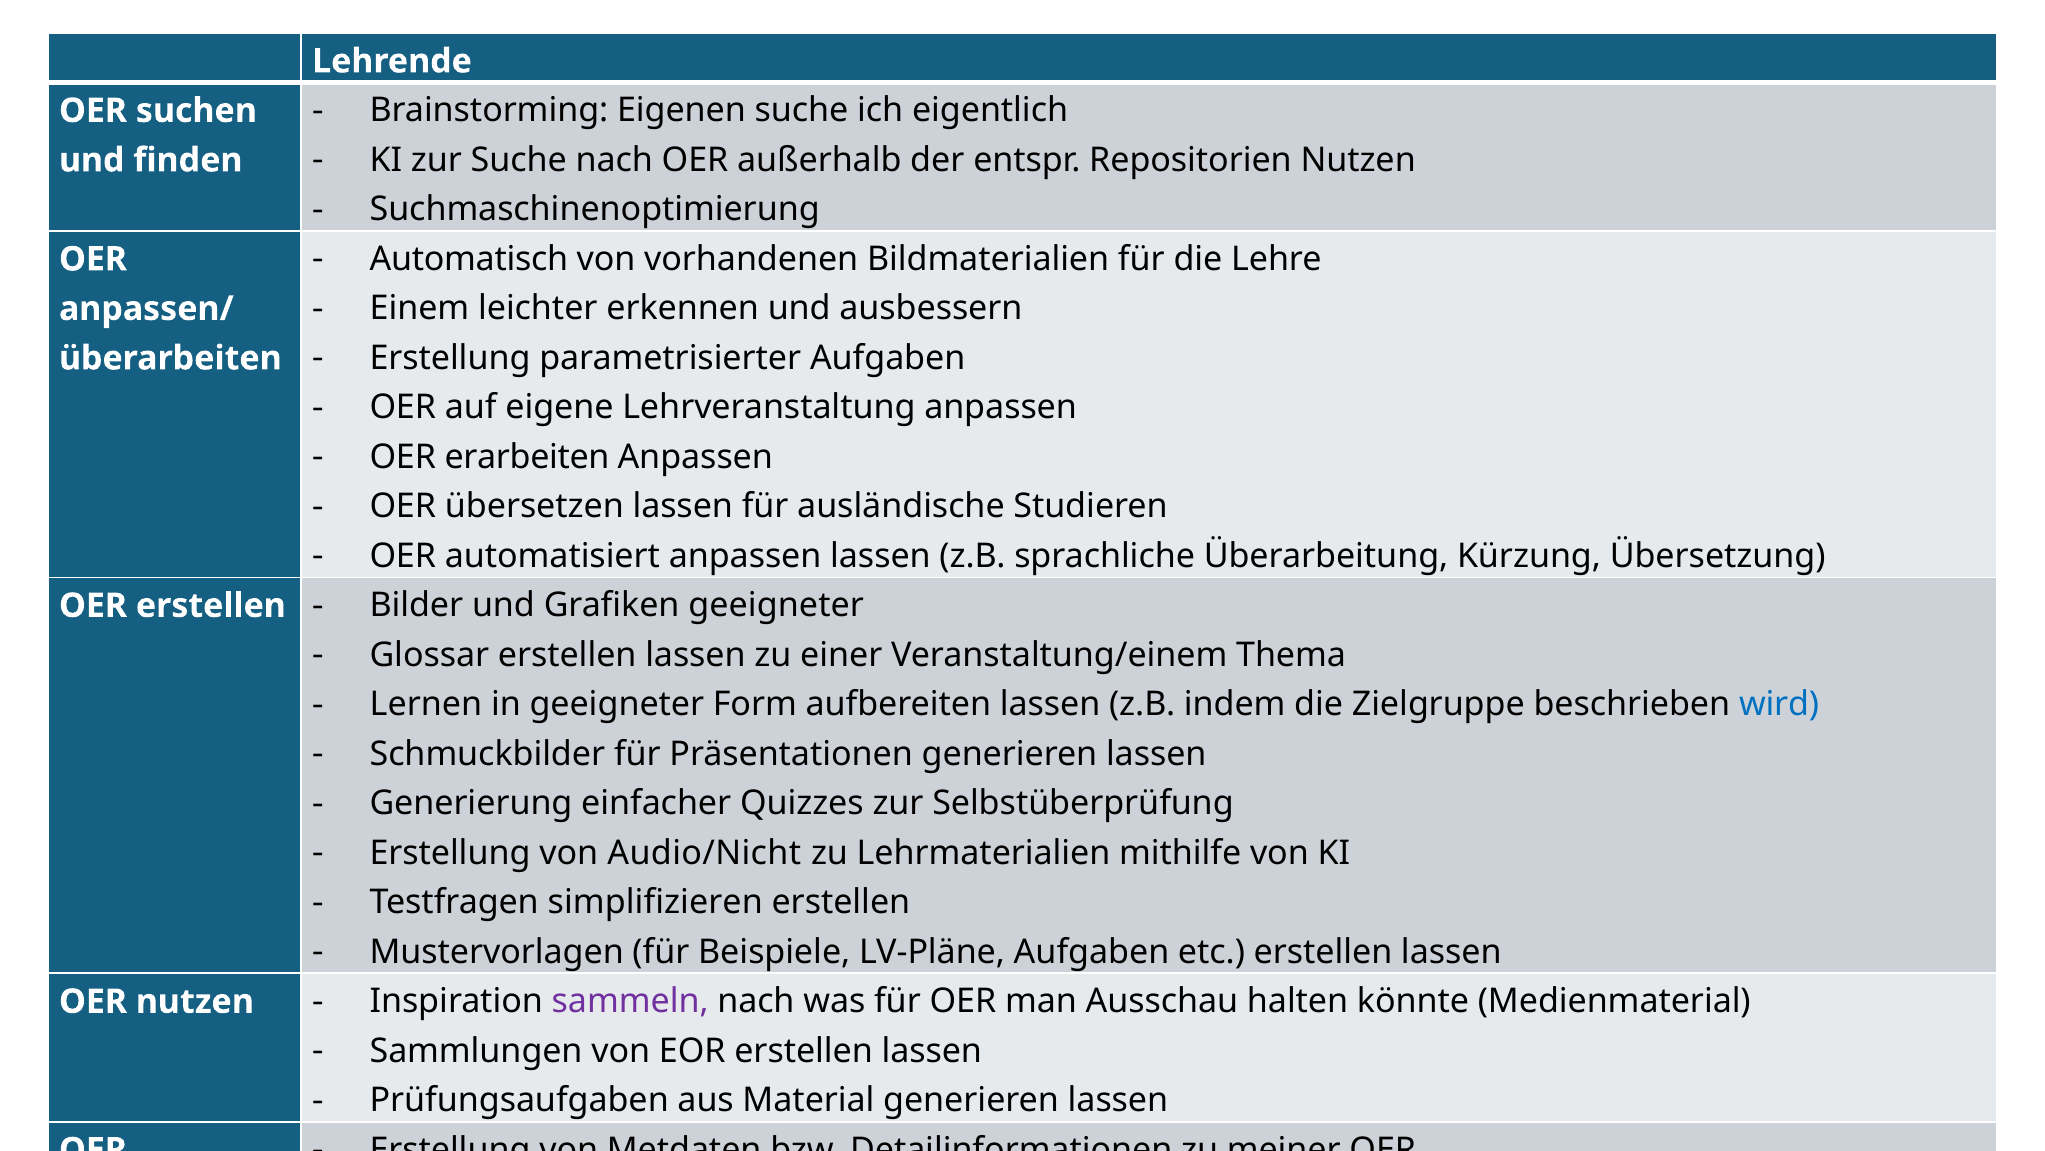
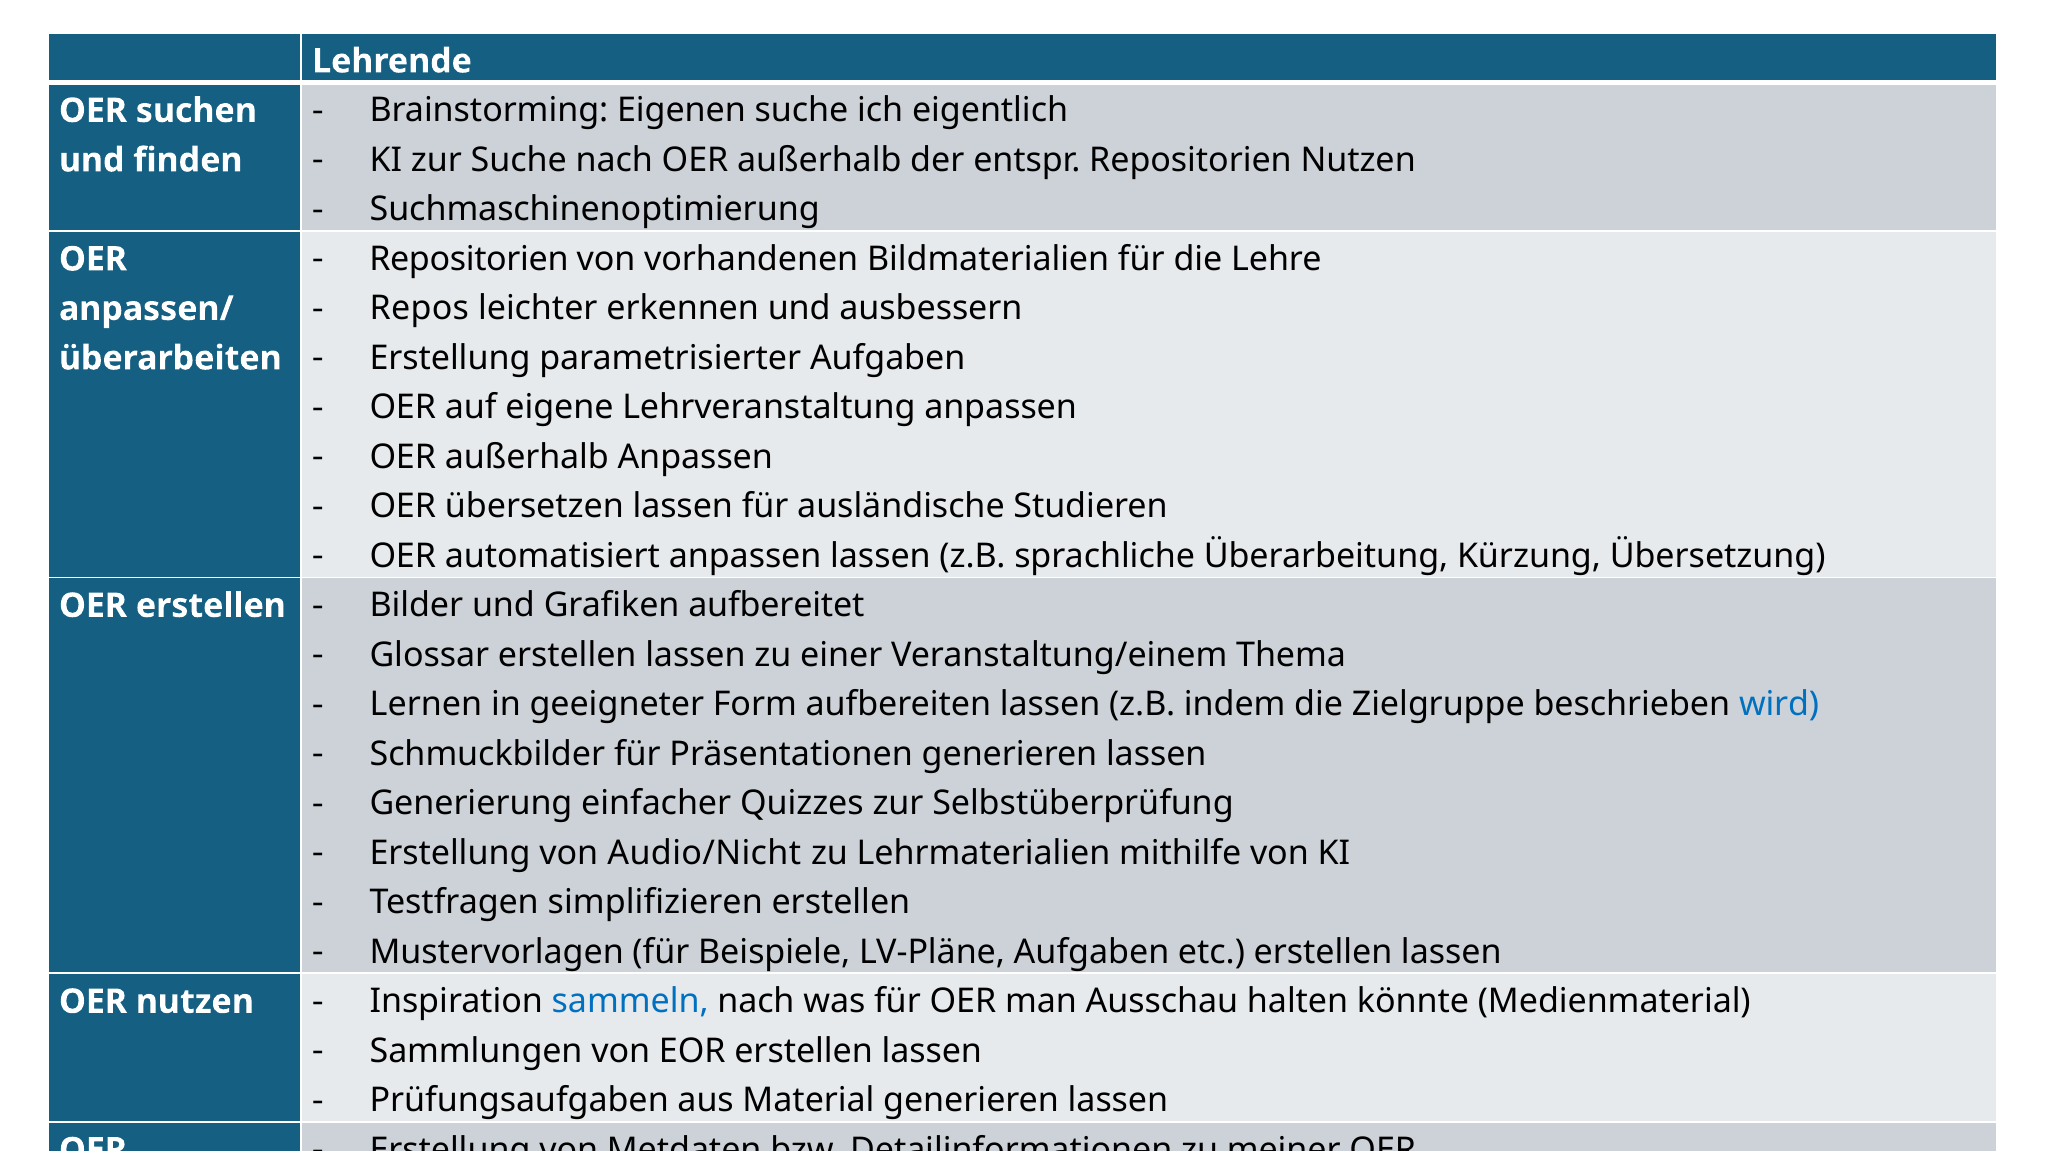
Automatisch at (469, 259): Automatisch -> Repositorien
Einem: Einem -> Repos
erarbeiten at (527, 457): erarbeiten -> außerhalb
Grafiken geeigneter: geeigneter -> aufbereitet
sammeln colour: purple -> blue
